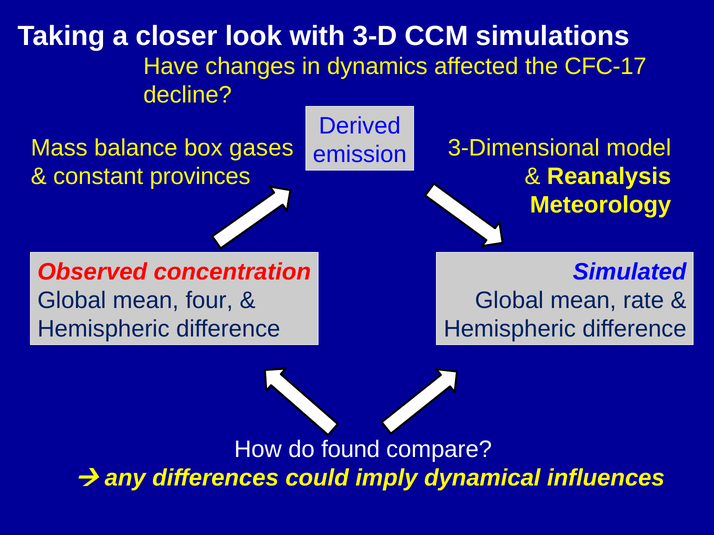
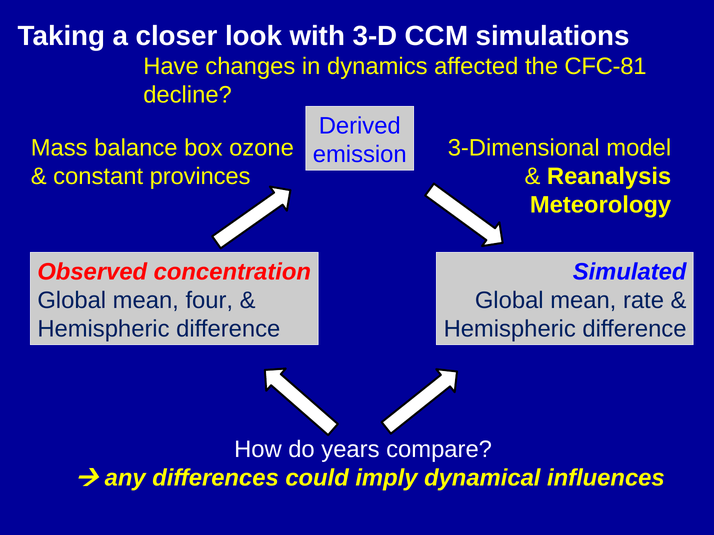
CFC-17: CFC-17 -> CFC-81
gases: gases -> ozone
found: found -> years
